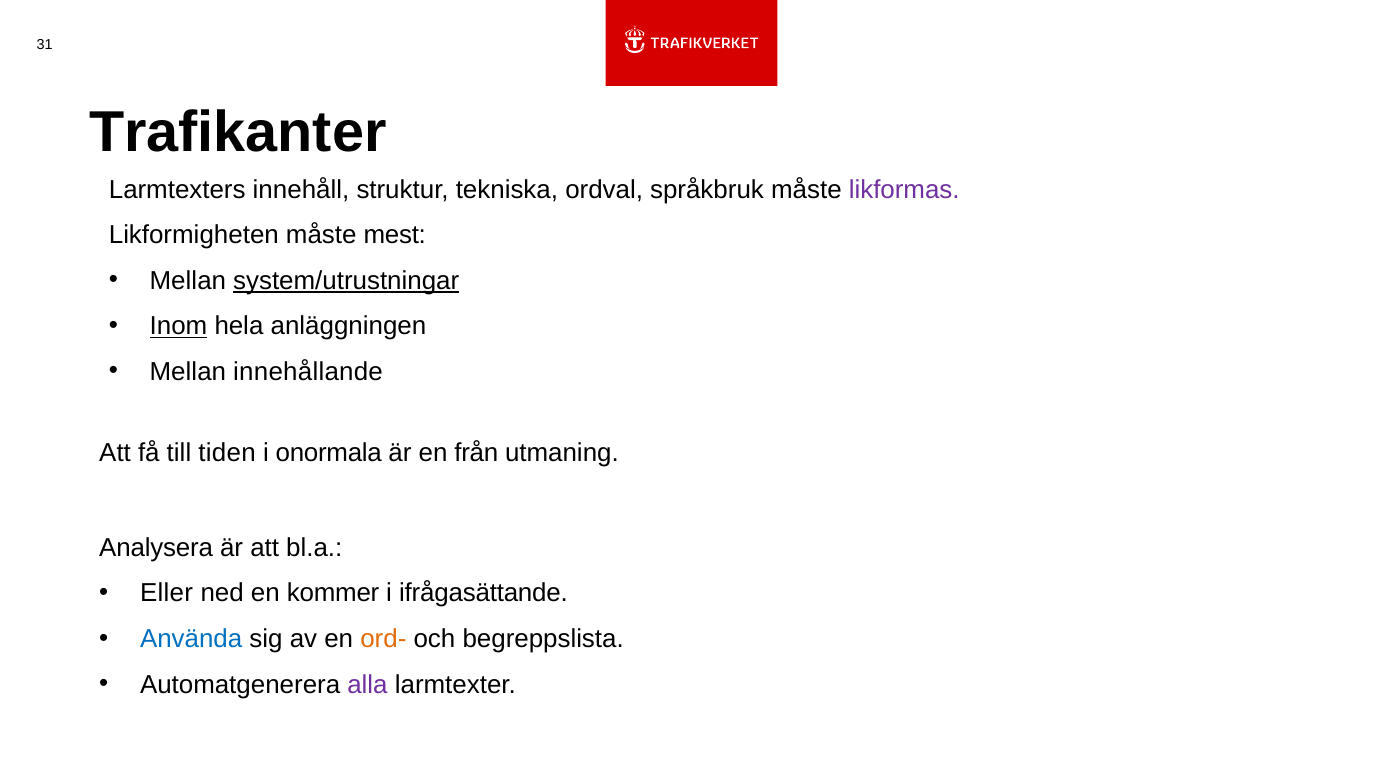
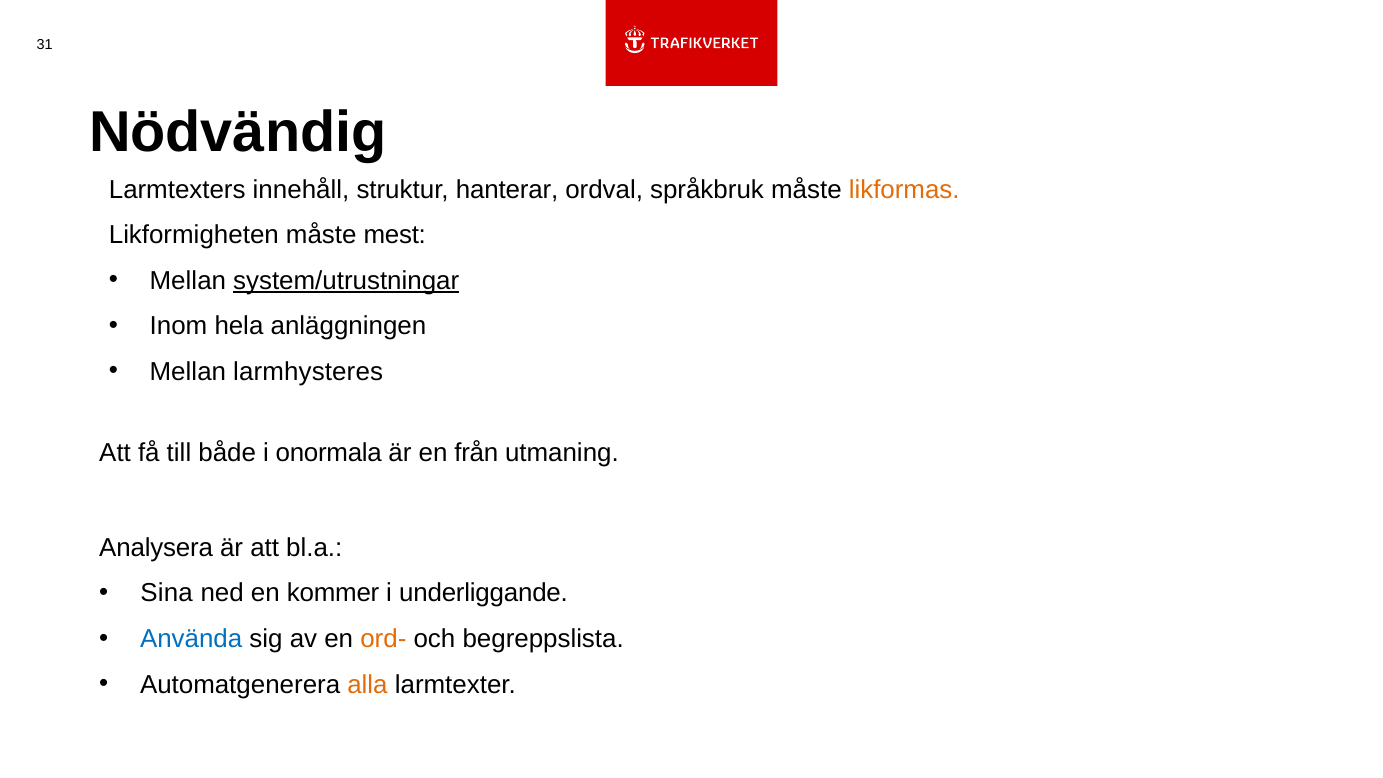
Trafikanter: Trafikanter -> Nödvändig
tekniska: tekniska -> hanterar
likformas colour: purple -> orange
Inom underline: present -> none
innehållande: innehållande -> larmhysteres
tiden: tiden -> både
Eller: Eller -> Sina
ifrågasättande: ifrågasättande -> underliggande
alla colour: purple -> orange
